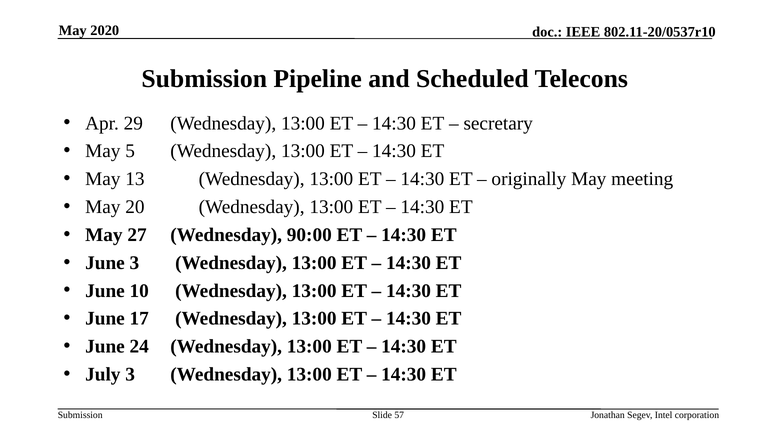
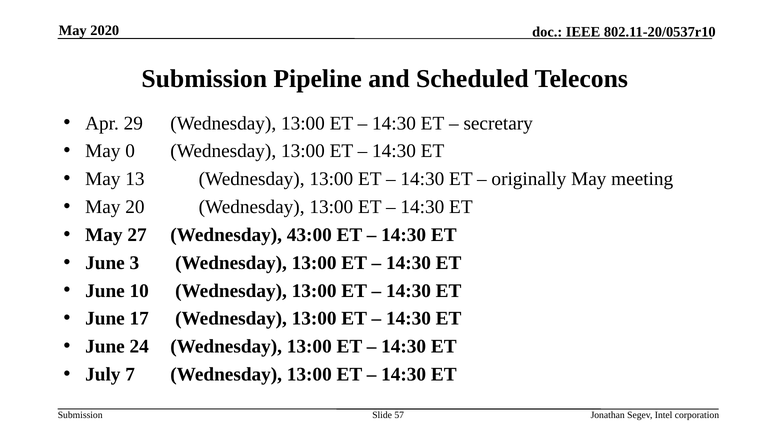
5: 5 -> 0
90:00: 90:00 -> 43:00
July 3: 3 -> 7
